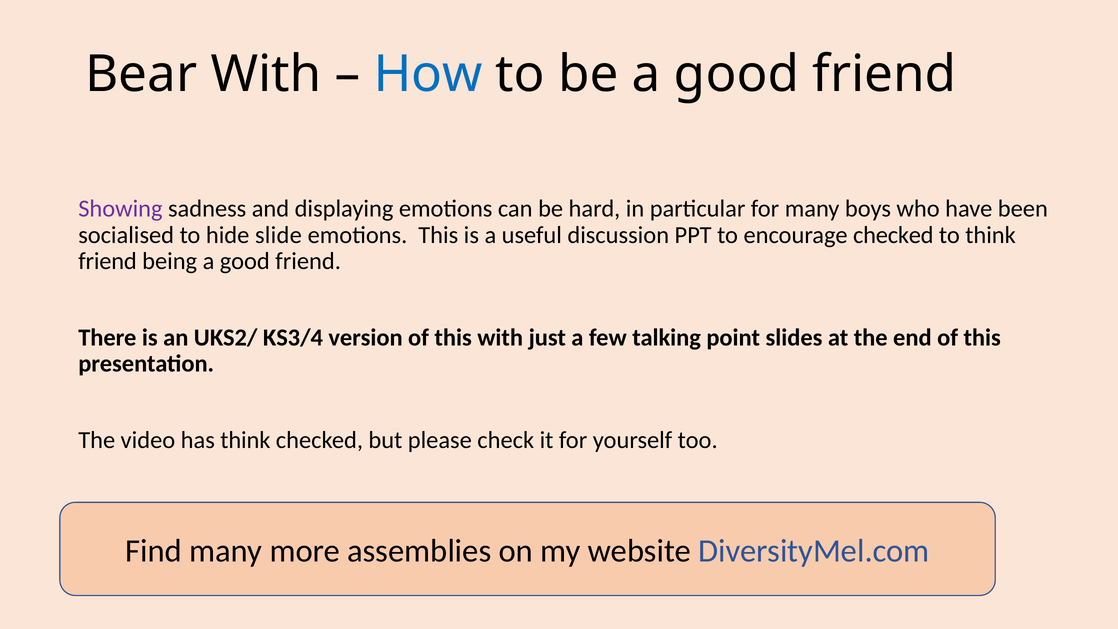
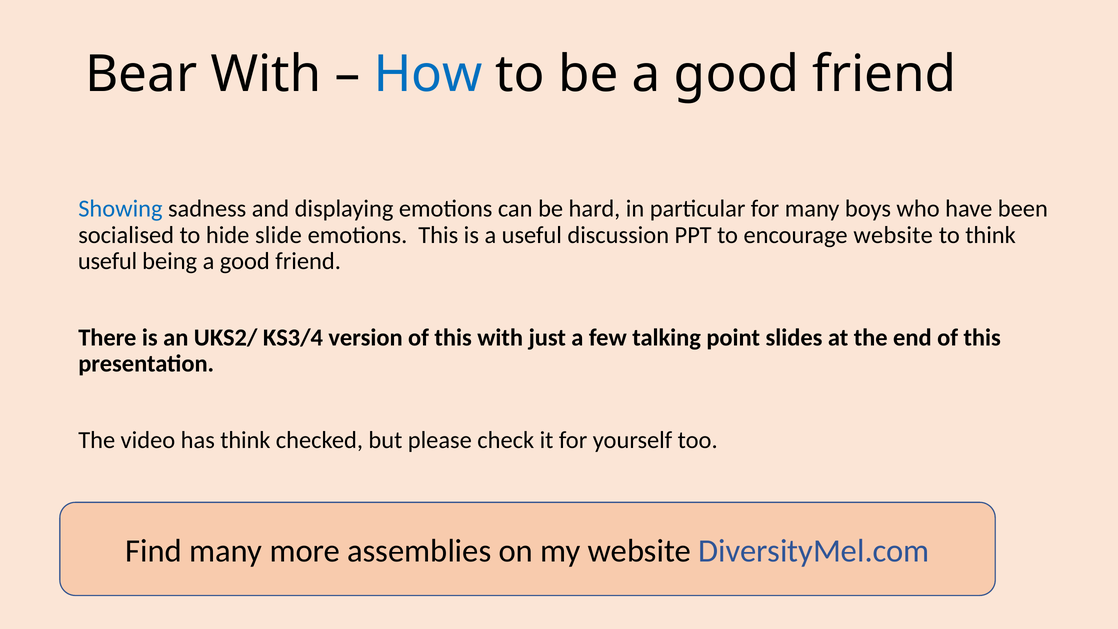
Showing colour: purple -> blue
encourage checked: checked -> website
friend at (108, 261): friend -> useful
